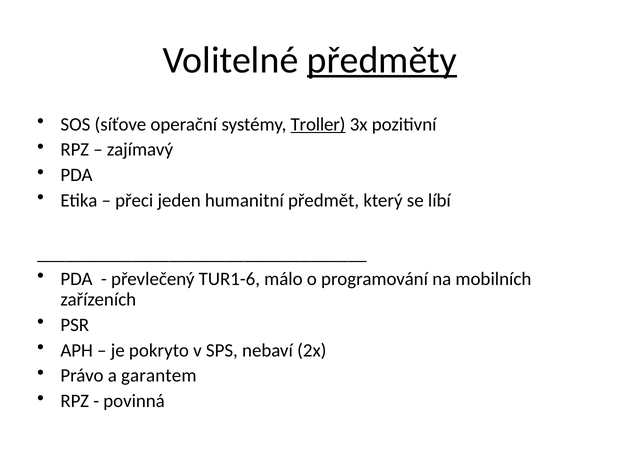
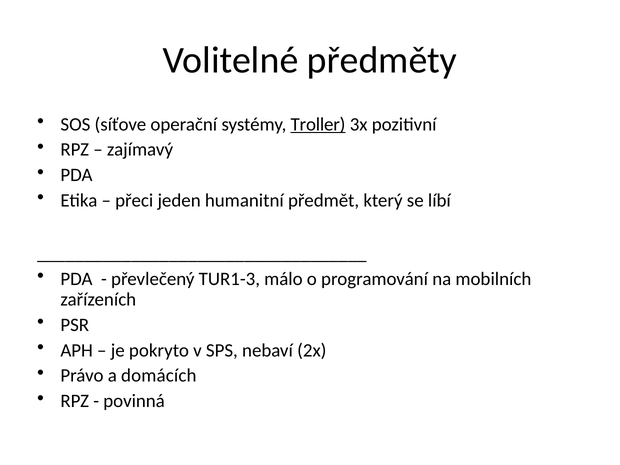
předměty underline: present -> none
TUR1-6: TUR1-6 -> TUR1-3
garantem: garantem -> domácích
